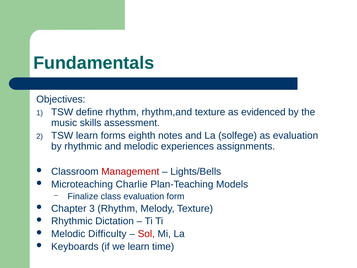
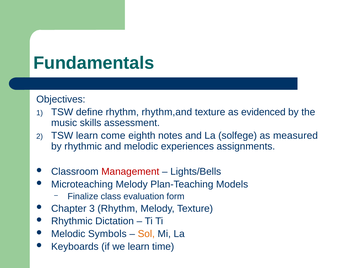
forms: forms -> come
as evaluation: evaluation -> measured
Microteaching Charlie: Charlie -> Melody
Difficulty: Difficulty -> Symbols
Sol colour: red -> orange
